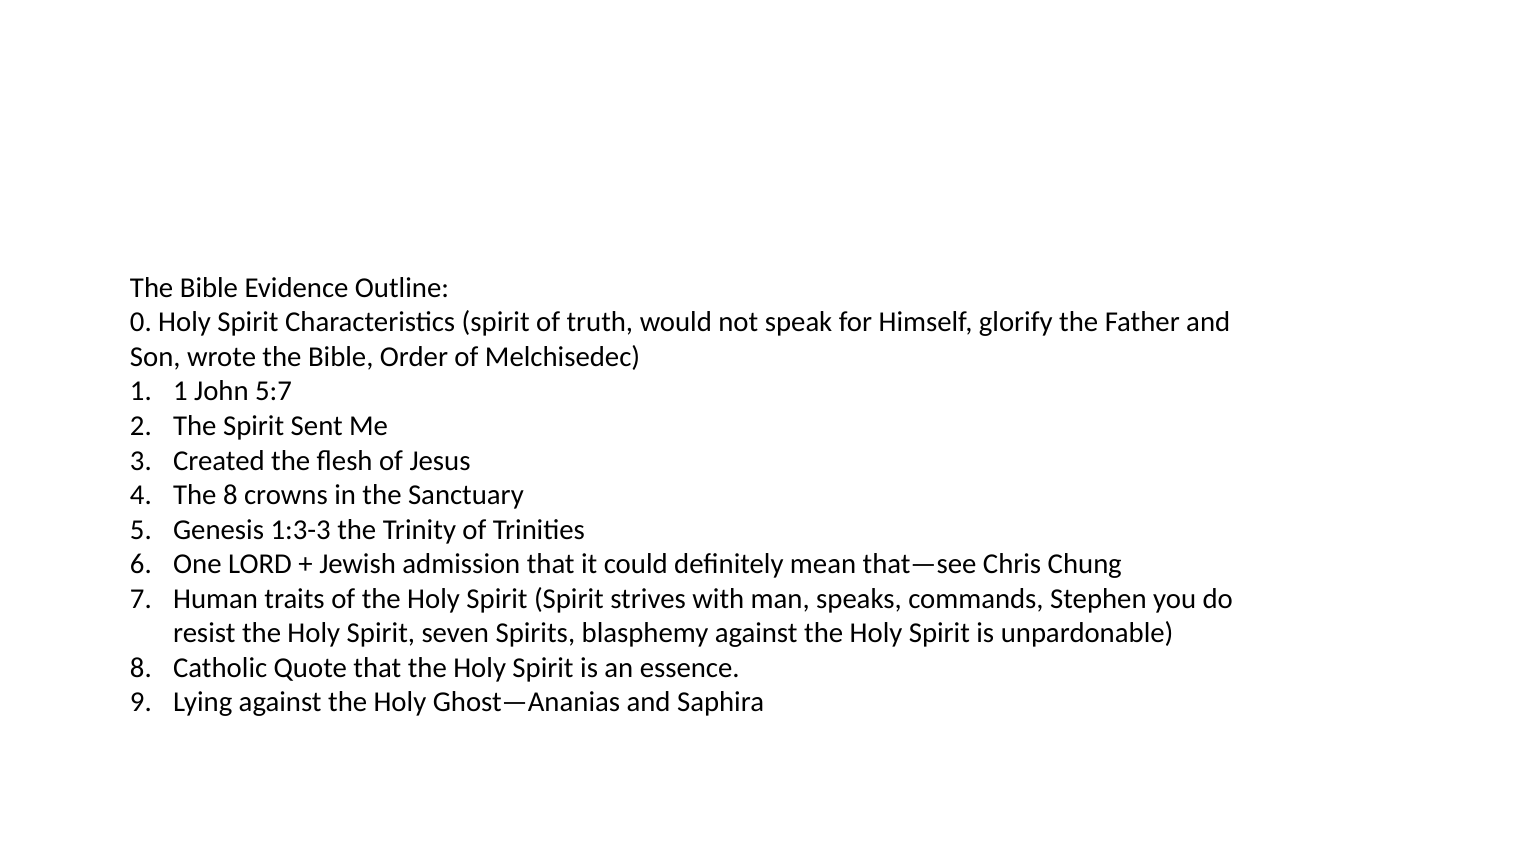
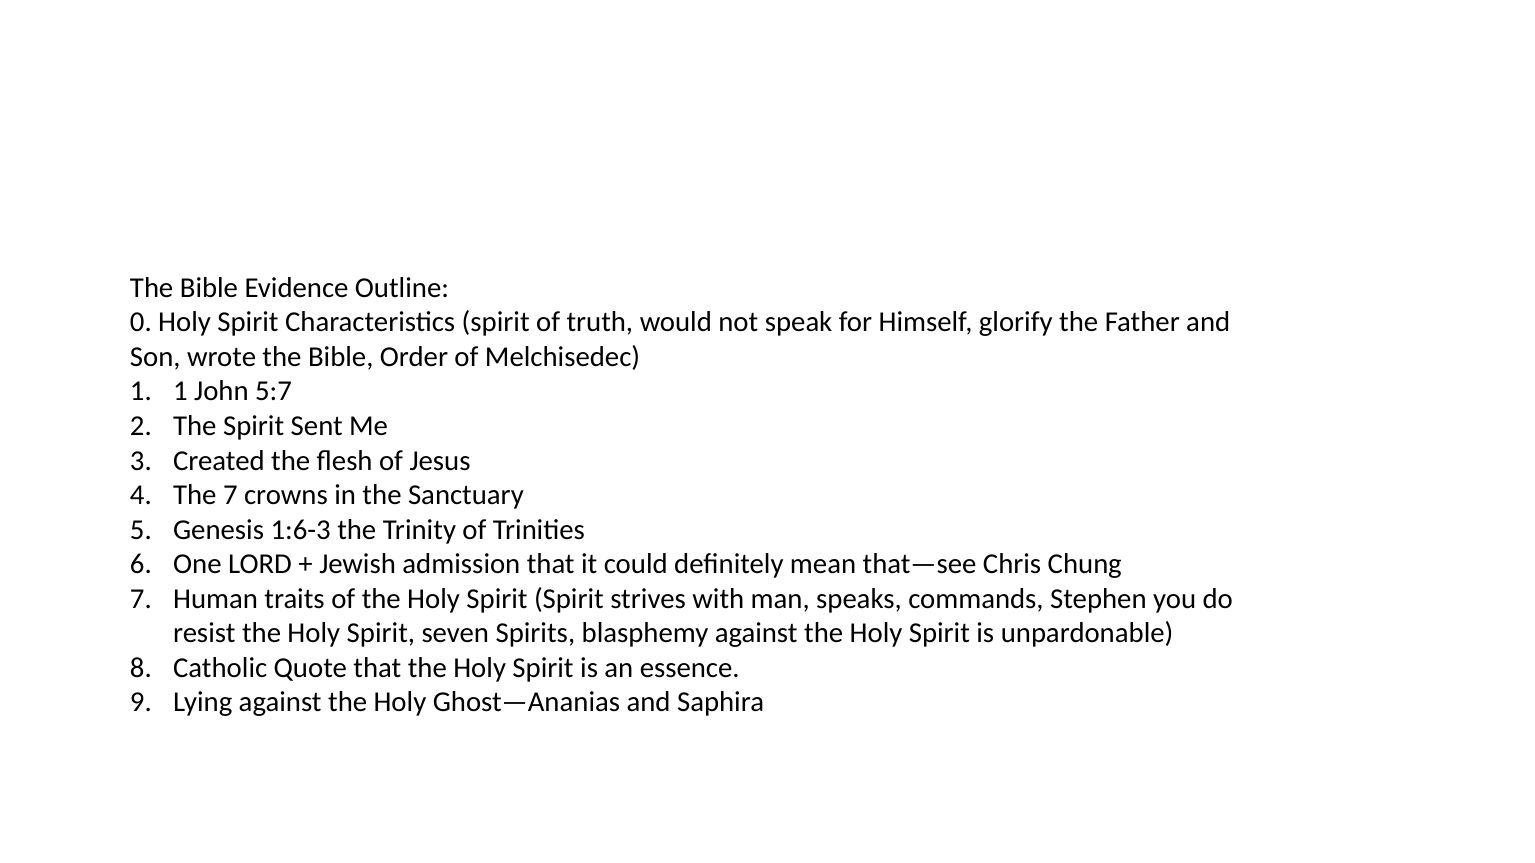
The 8: 8 -> 7
1:3-3: 1:3-3 -> 1:6-3
